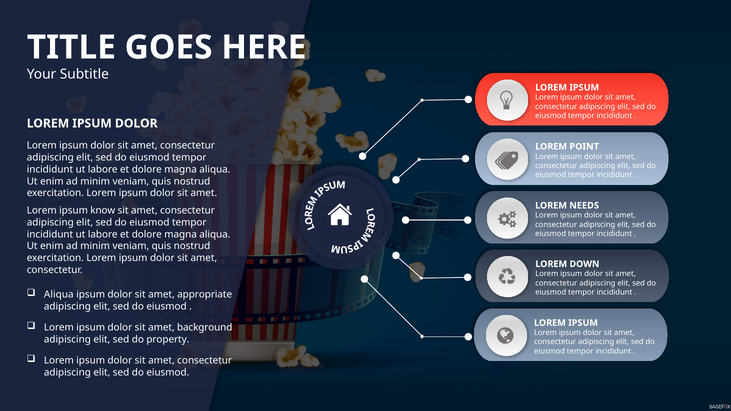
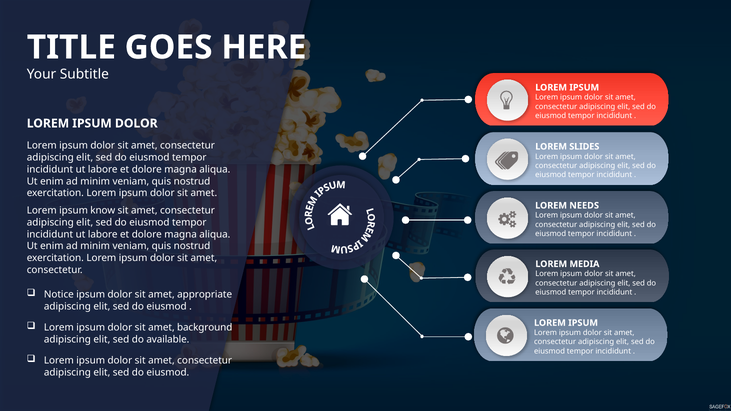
POINT: POINT -> SLIDES
DOWN: DOWN -> MEDIA
Aliqua at (59, 295): Aliqua -> Notice
property: property -> available
